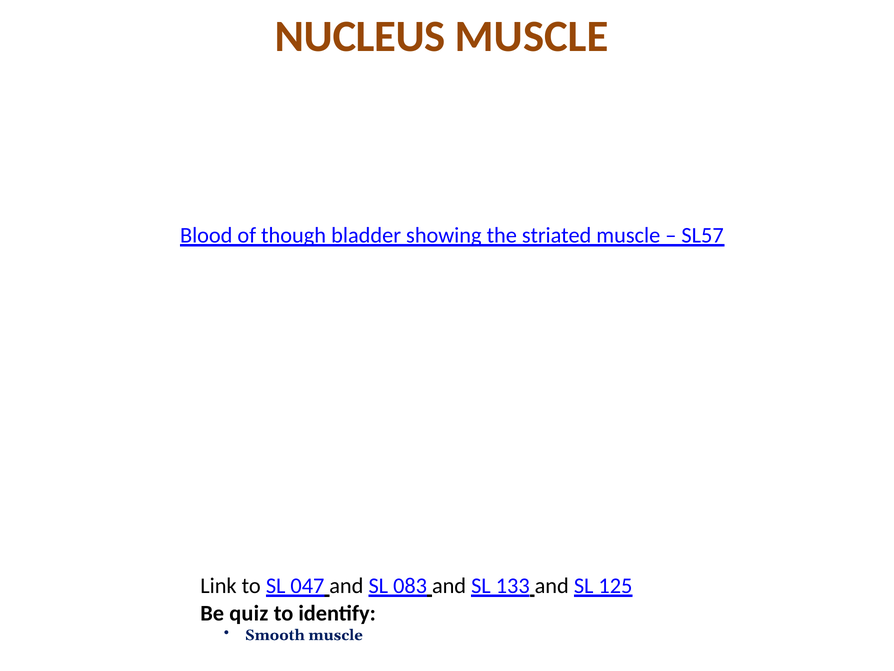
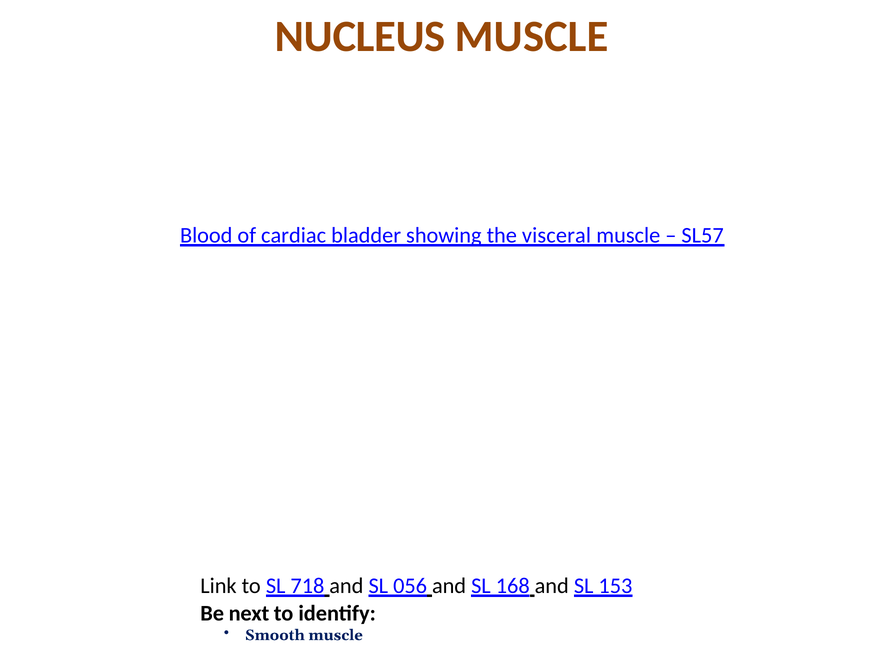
though: though -> cardiac
striated: striated -> visceral
047: 047 -> 718
083: 083 -> 056
133: 133 -> 168
125: 125 -> 153
quiz: quiz -> next
